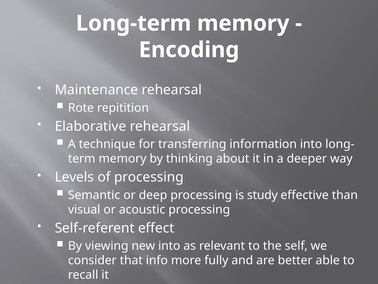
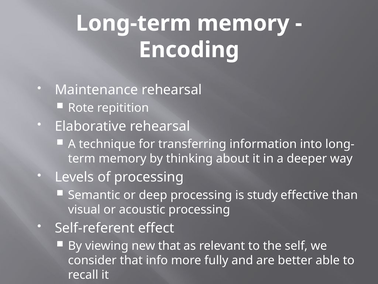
new into: into -> that
